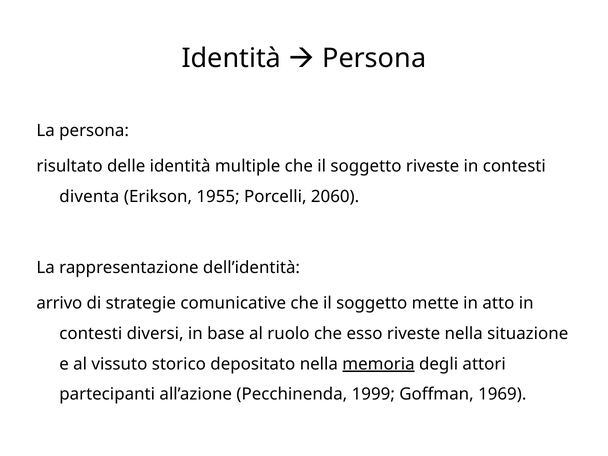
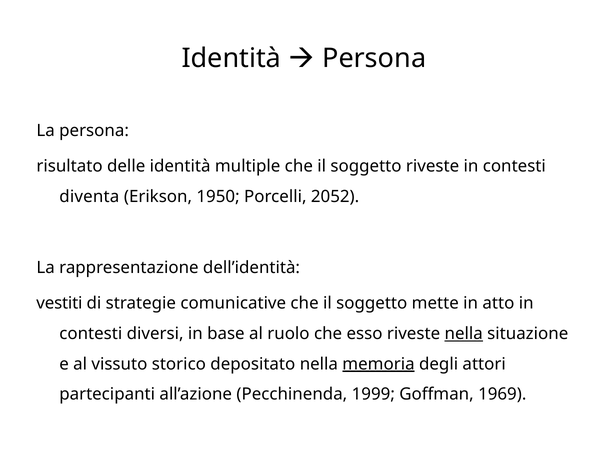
1955: 1955 -> 1950
2060: 2060 -> 2052
arrivo: arrivo -> vestiti
nella at (464, 334) underline: none -> present
